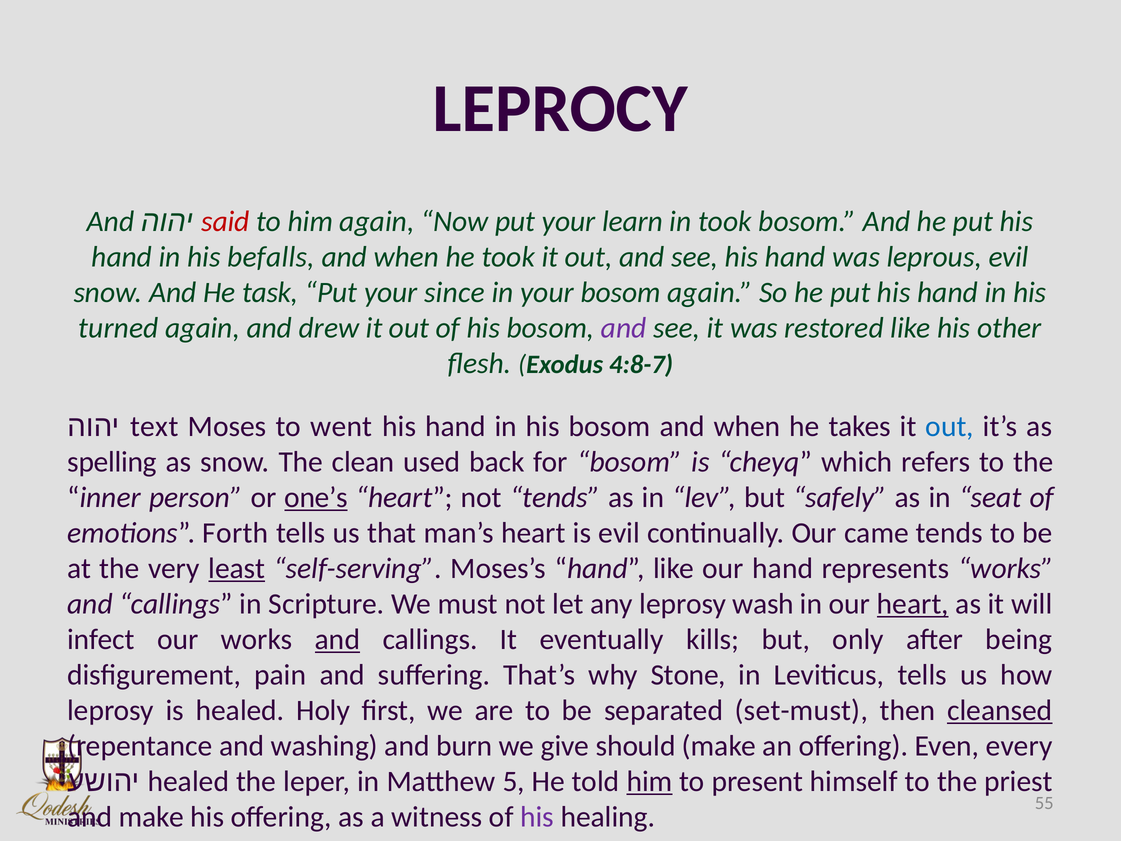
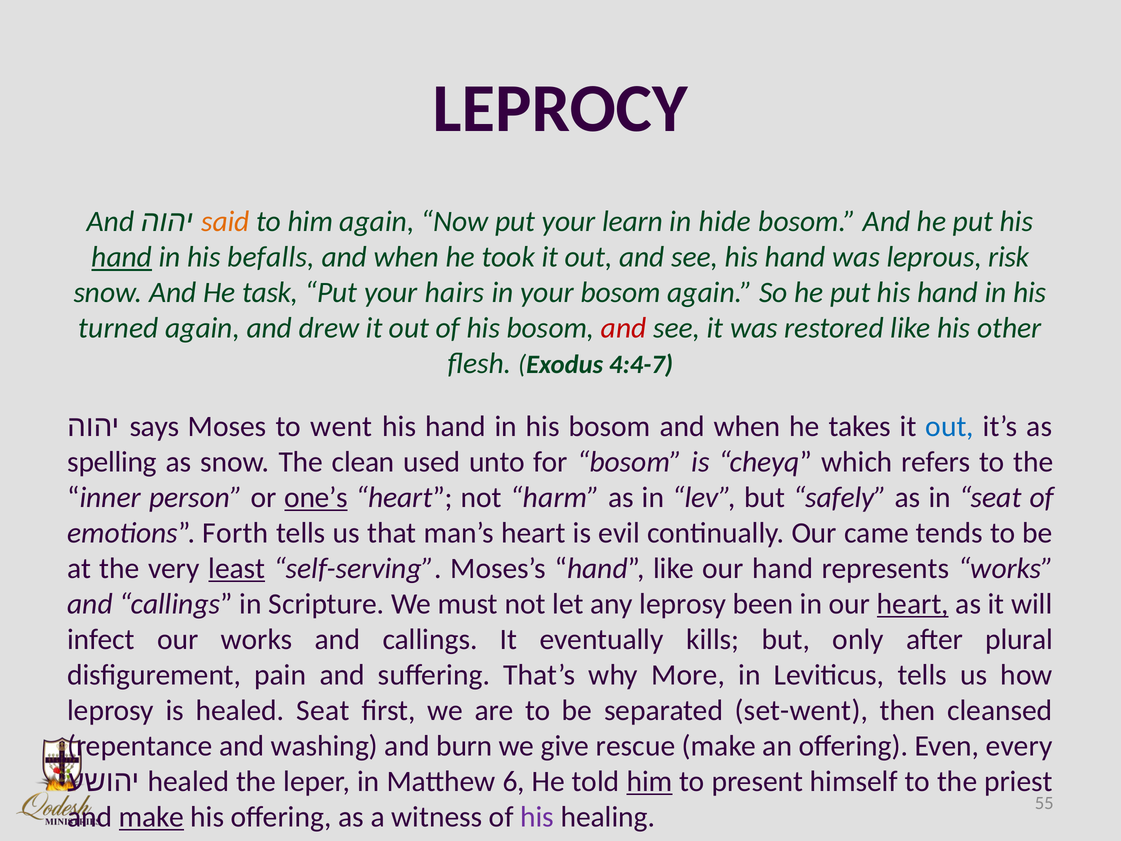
said colour: red -> orange
in took: took -> hide
hand at (122, 257) underline: none -> present
leprous evil: evil -> risk
since: since -> hairs
and at (624, 328) colour: purple -> red
4:8-7: 4:8-7 -> 4:4-7
text: text -> says
back: back -> unto
not tends: tends -> harm
wash: wash -> been
and at (337, 639) underline: present -> none
being: being -> plural
Stone: Stone -> More
healed Holy: Holy -> Seat
set-must: set-must -> set-went
cleansed underline: present -> none
should: should -> rescue
5: 5 -> 6
make at (152, 817) underline: none -> present
